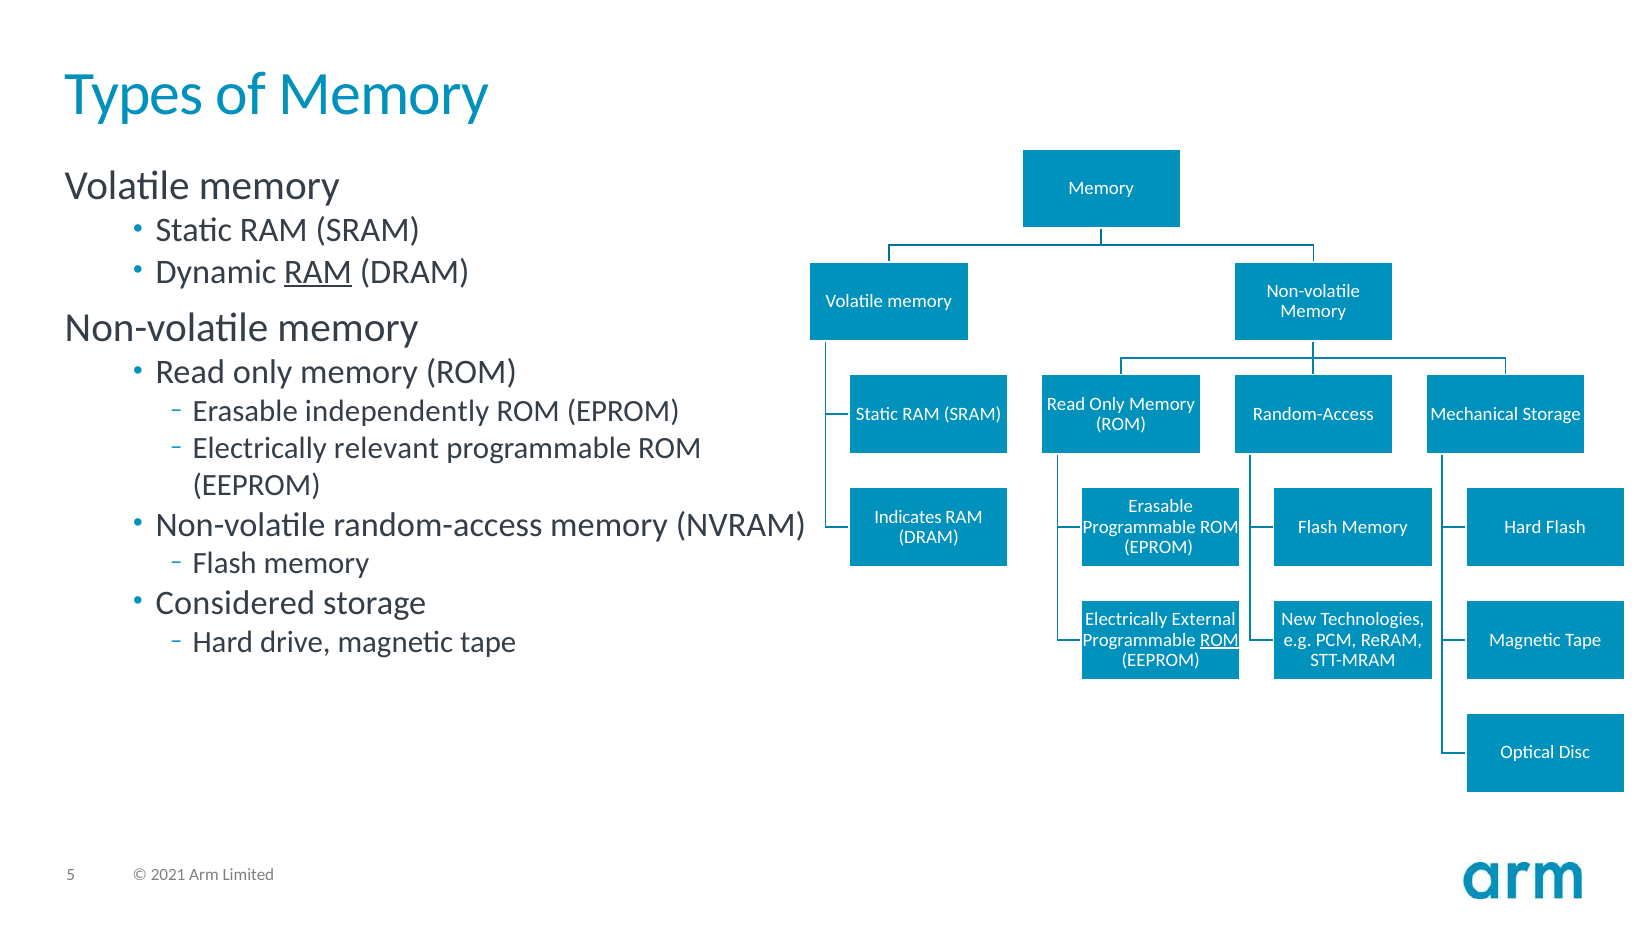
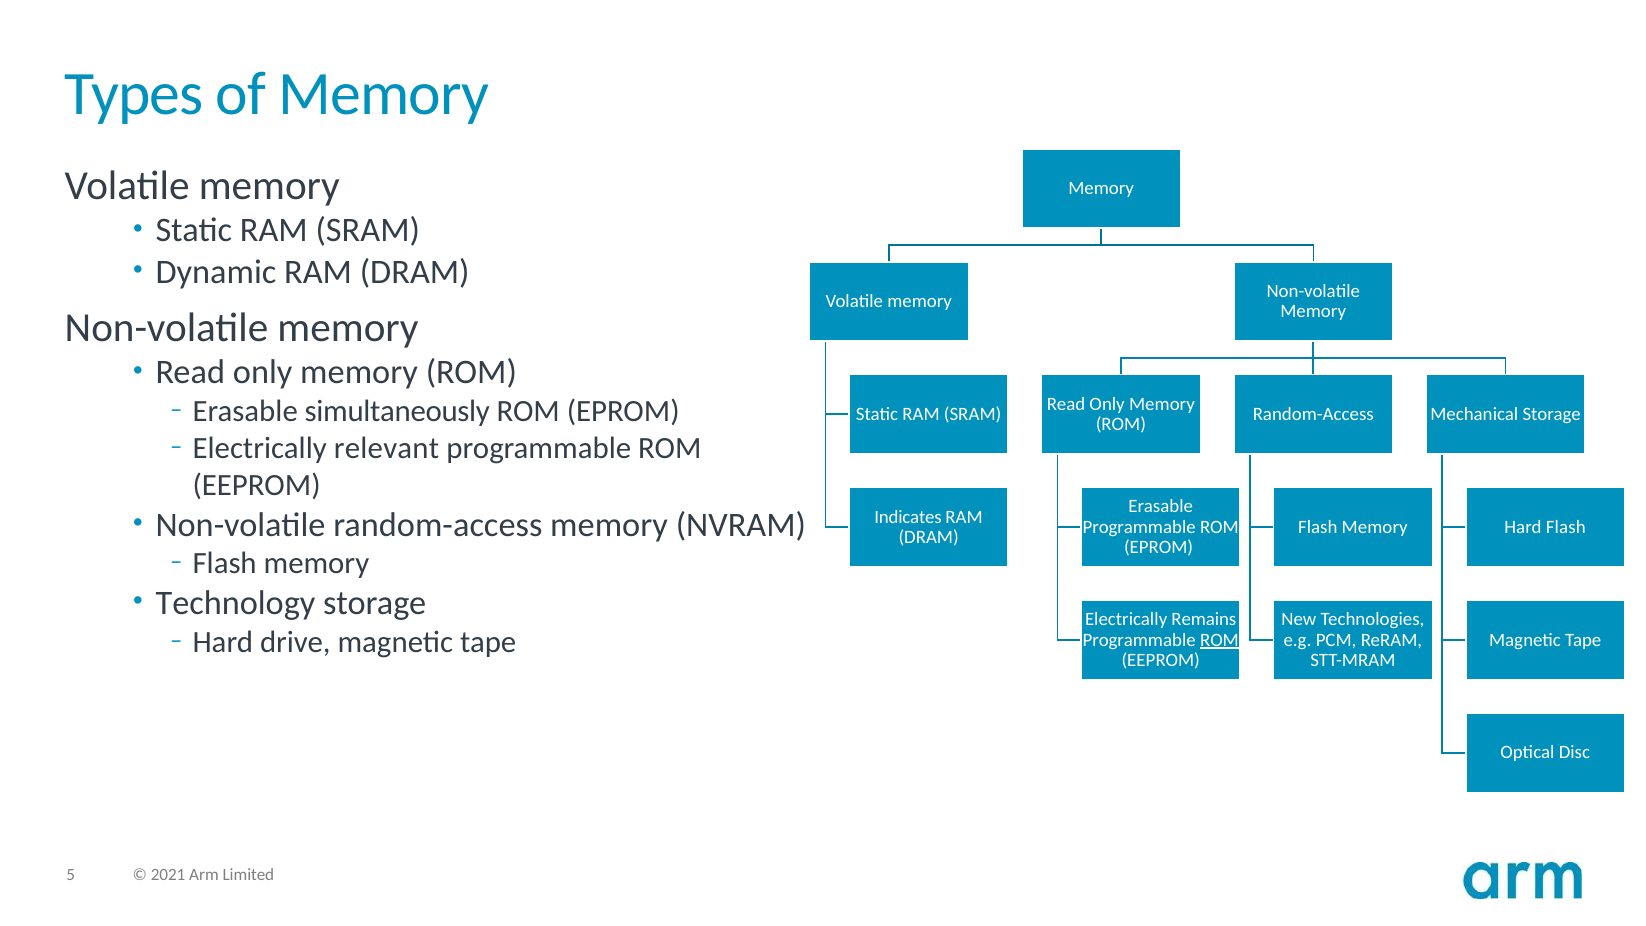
RAM at (318, 272) underline: present -> none
independently: independently -> simultaneously
Considered: Considered -> Technology
External: External -> Remains
